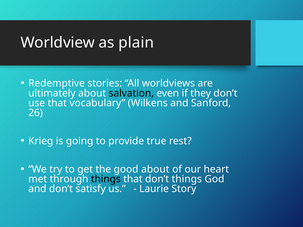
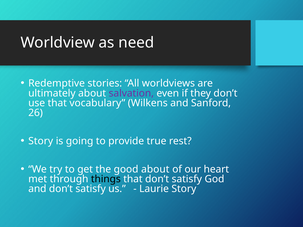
plain: plain -> need
salvation colour: black -> purple
Krieg at (41, 141): Krieg -> Story
that don’t things: things -> satisfy
